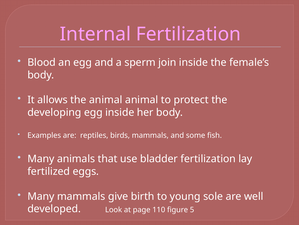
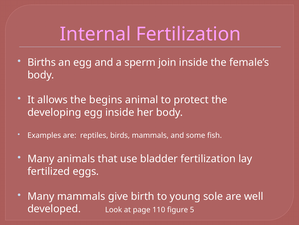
Blood: Blood -> Births
the animal: animal -> begins
